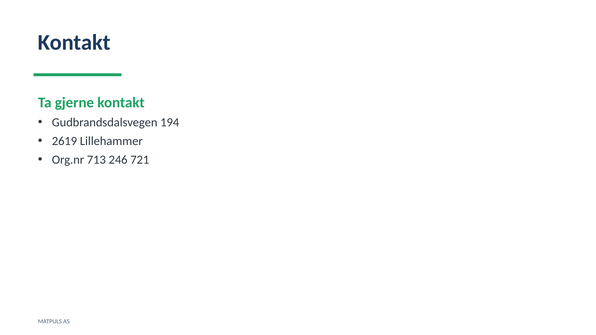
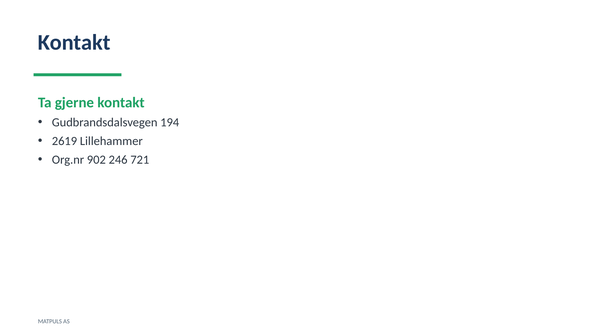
713: 713 -> 902
